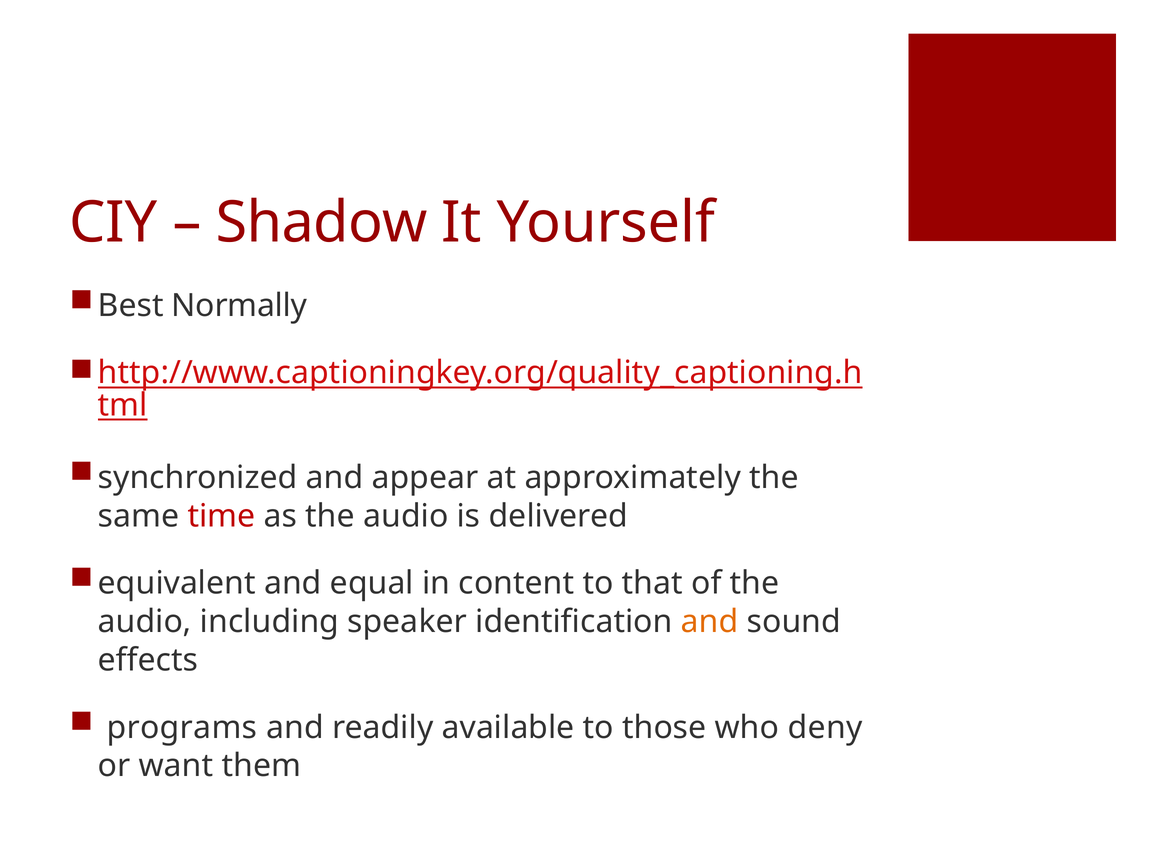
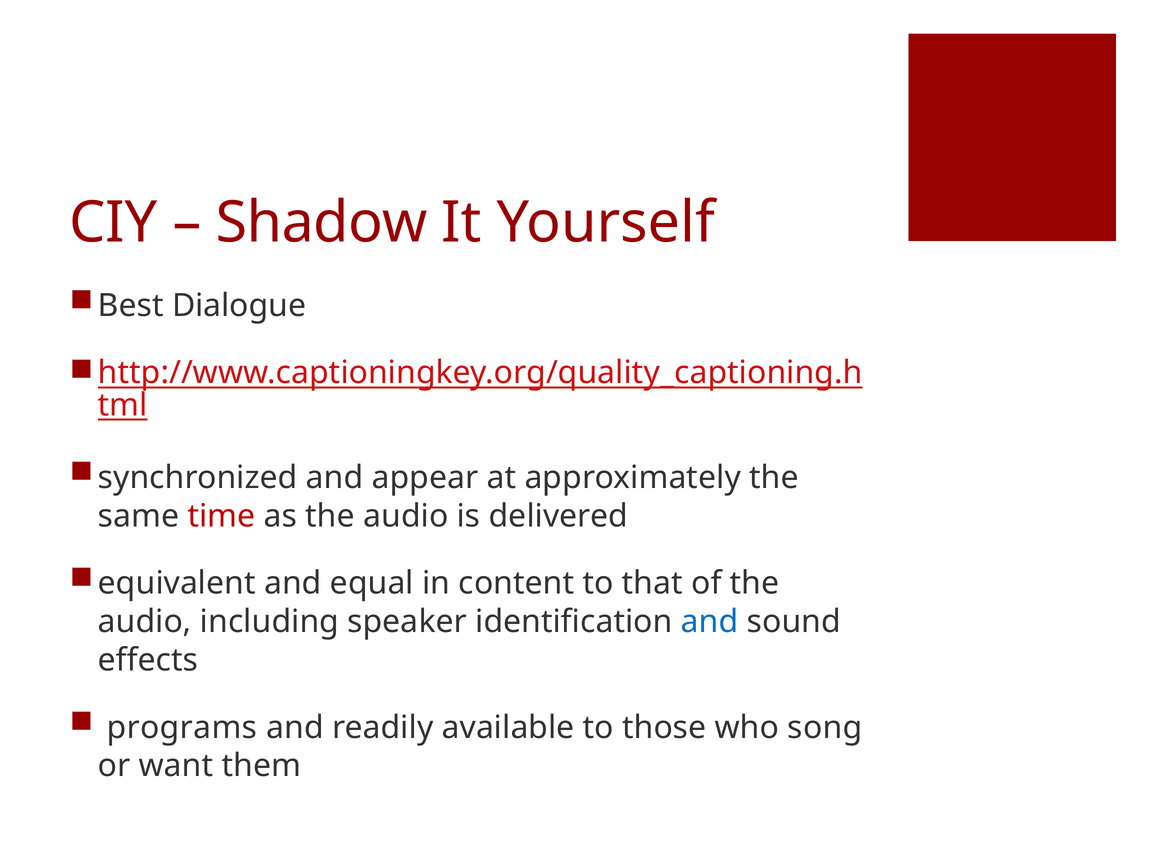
Normally: Normally -> Dialogue
and at (710, 622) colour: orange -> blue
deny: deny -> song
